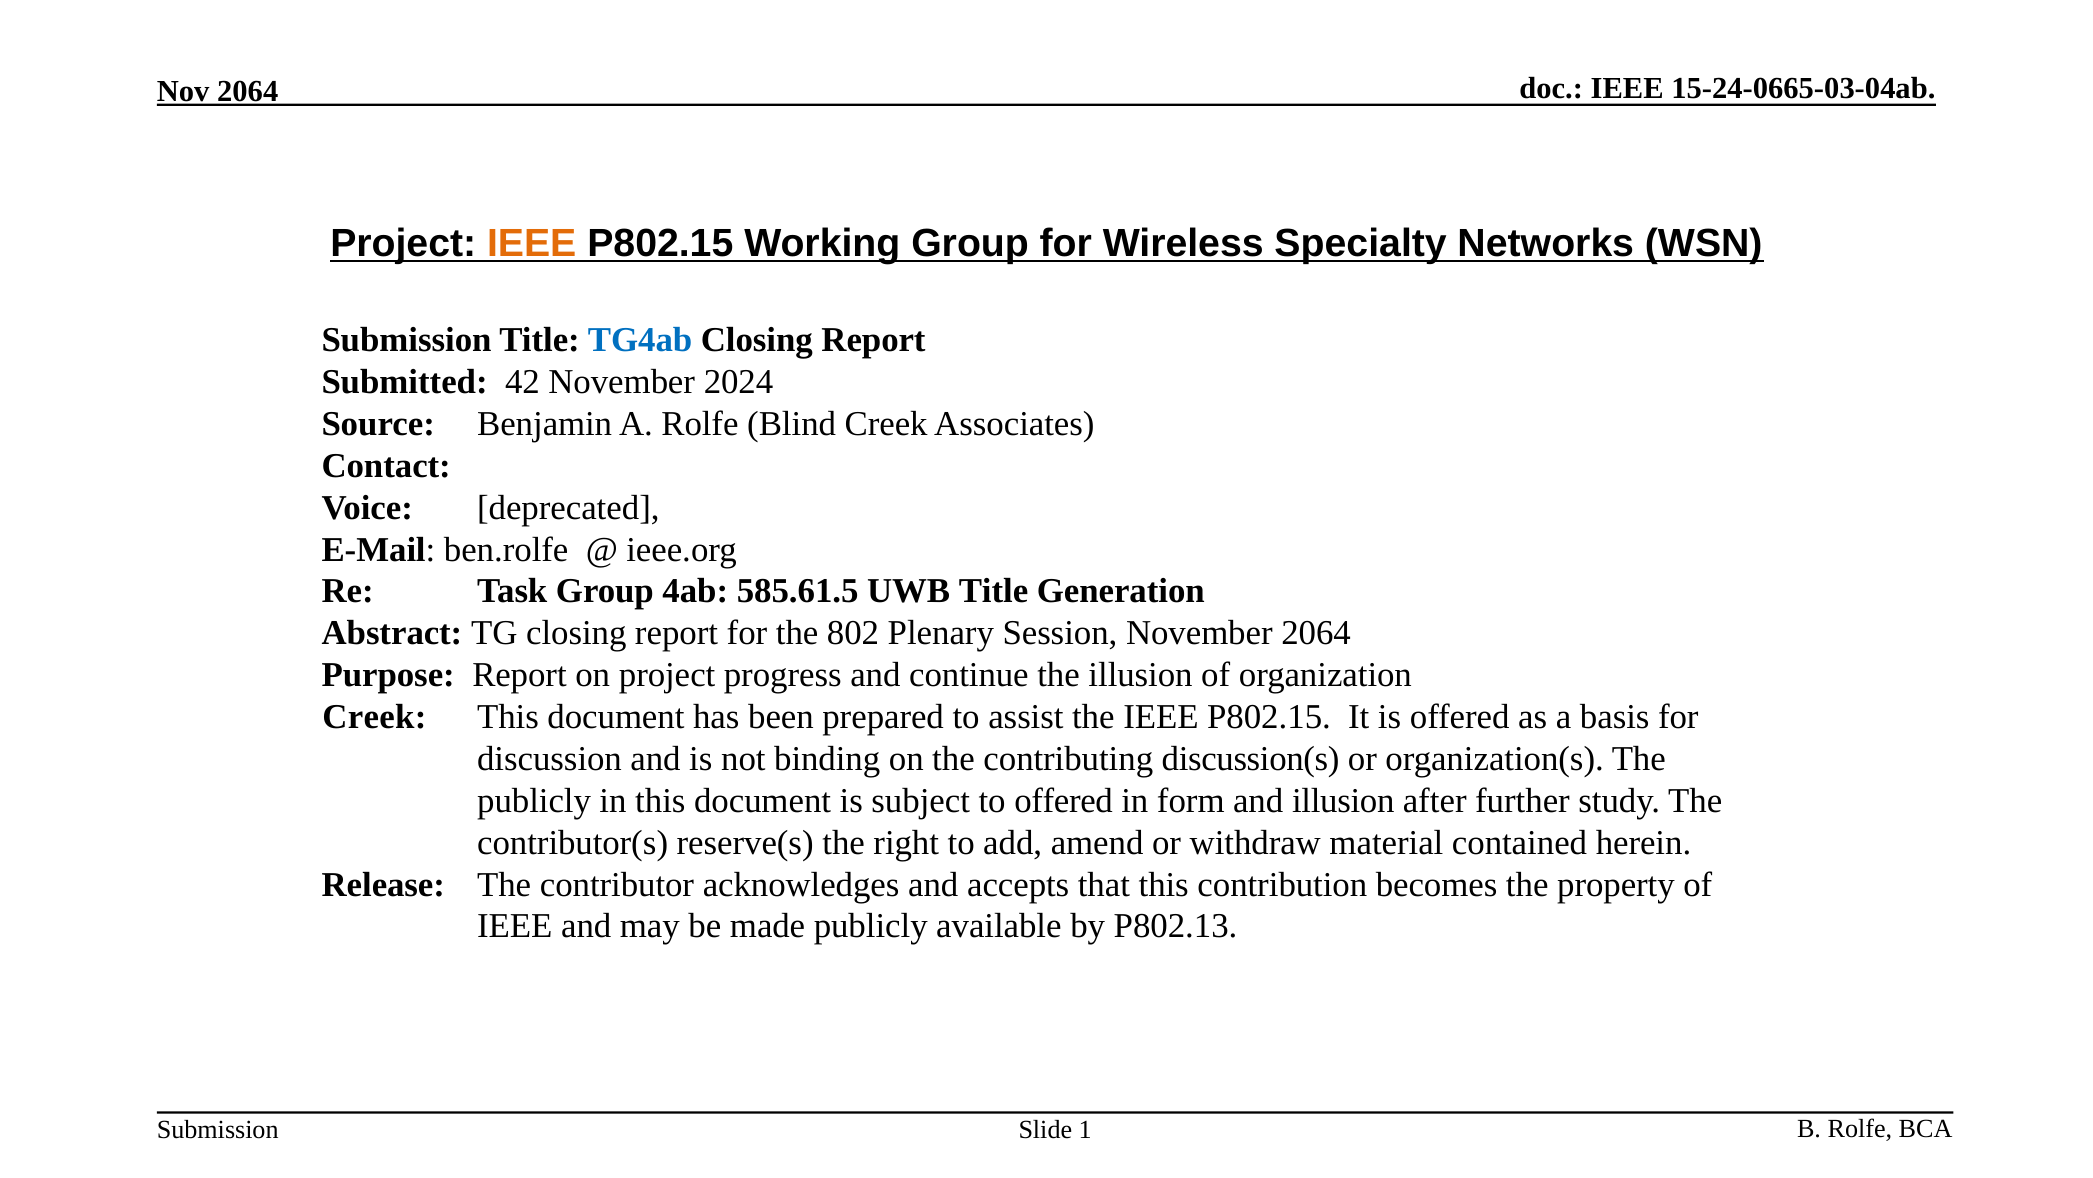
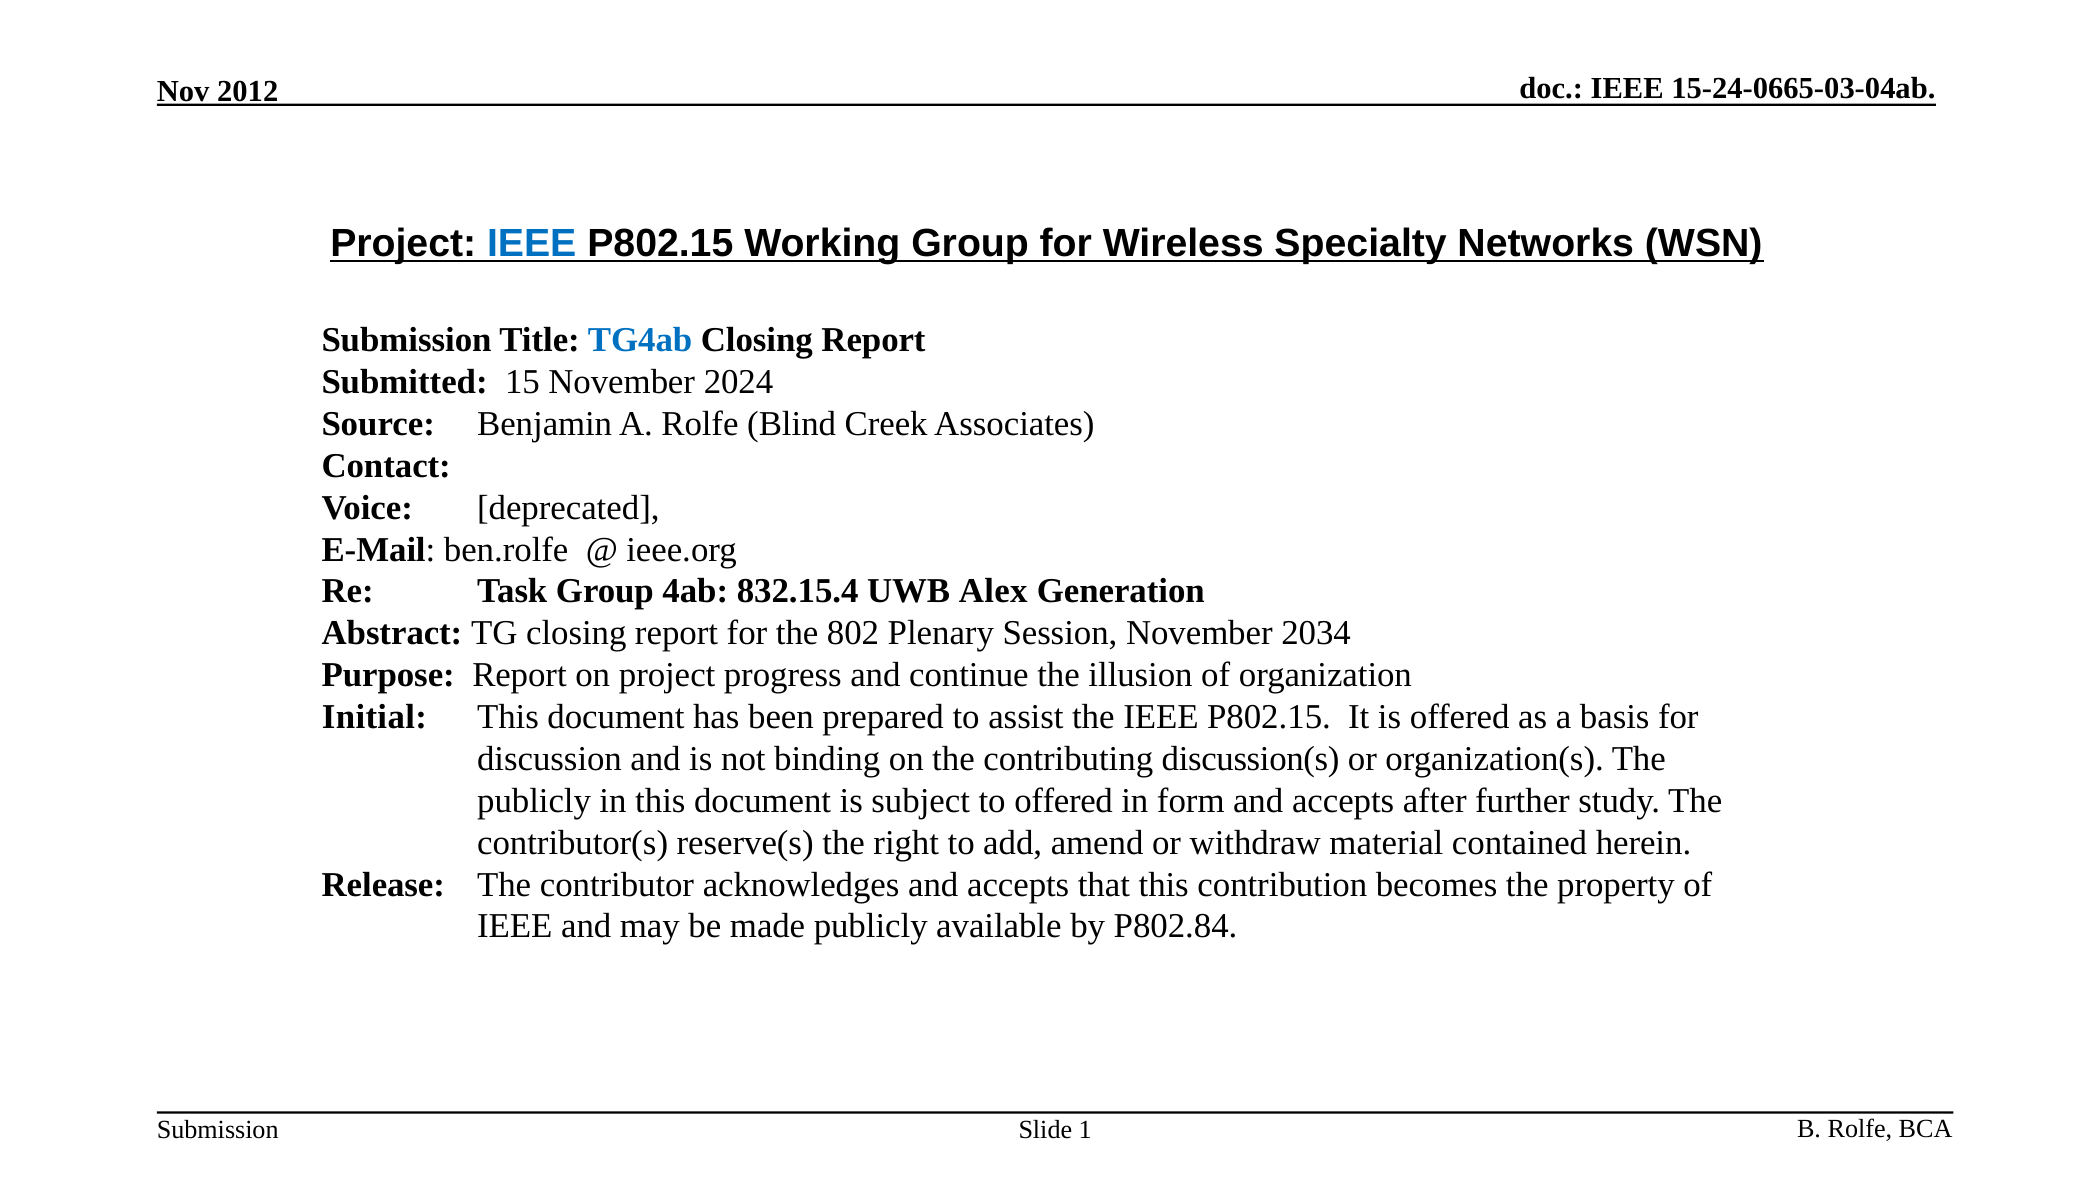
2064 at (248, 92): 2064 -> 2012
IEEE at (532, 244) colour: orange -> blue
42: 42 -> 15
585.61.5: 585.61.5 -> 832.15.4
UWB Title: Title -> Alex
November 2064: 2064 -> 2034
Creek at (374, 717): Creek -> Initial
form and illusion: illusion -> accepts
P802.13: P802.13 -> P802.84
